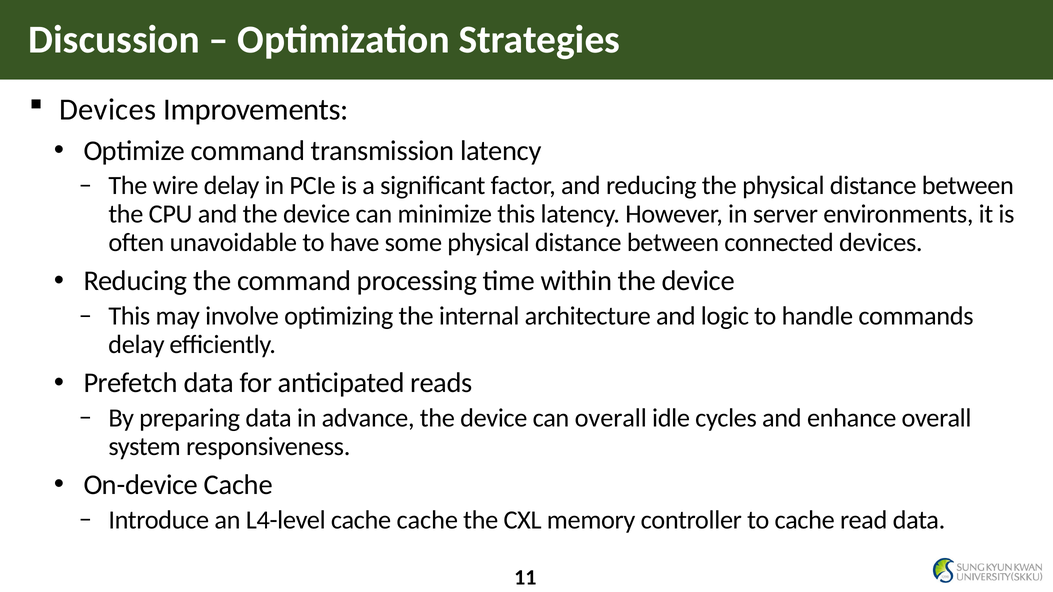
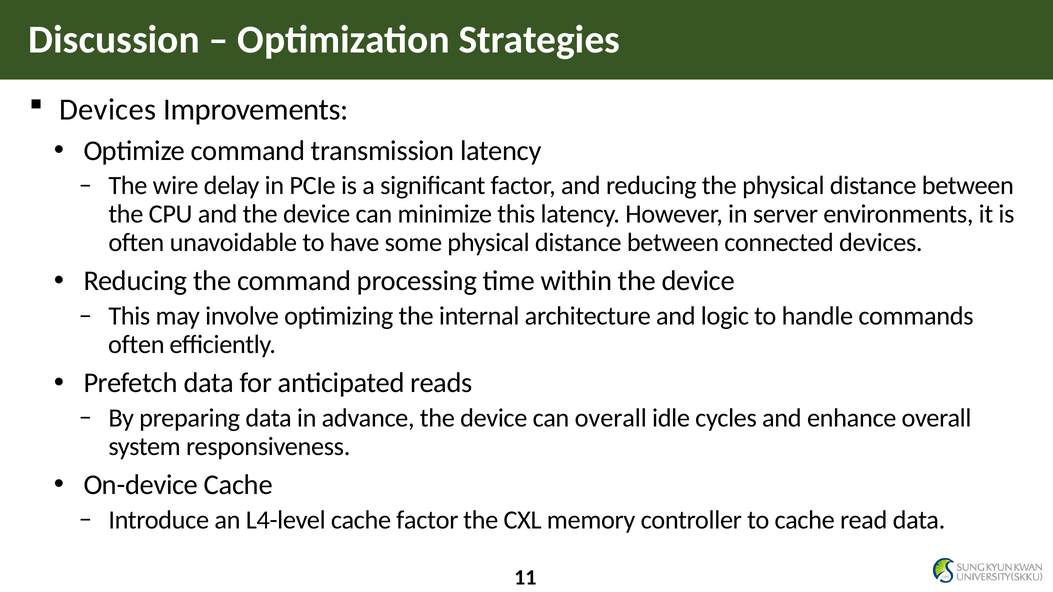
delay at (136, 345): delay -> often
cache cache: cache -> factor
